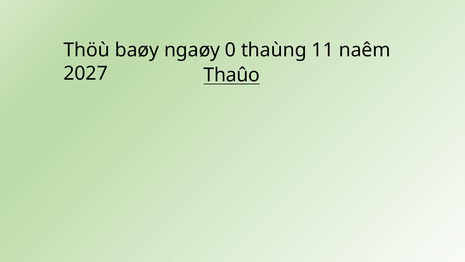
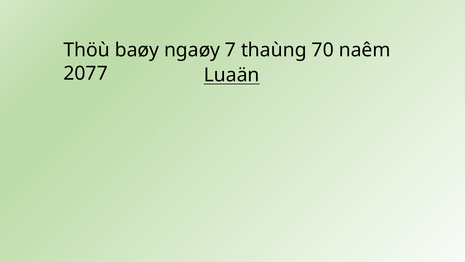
0: 0 -> 7
11: 11 -> 70
2027: 2027 -> 2077
Thaûo: Thaûo -> Luaän
